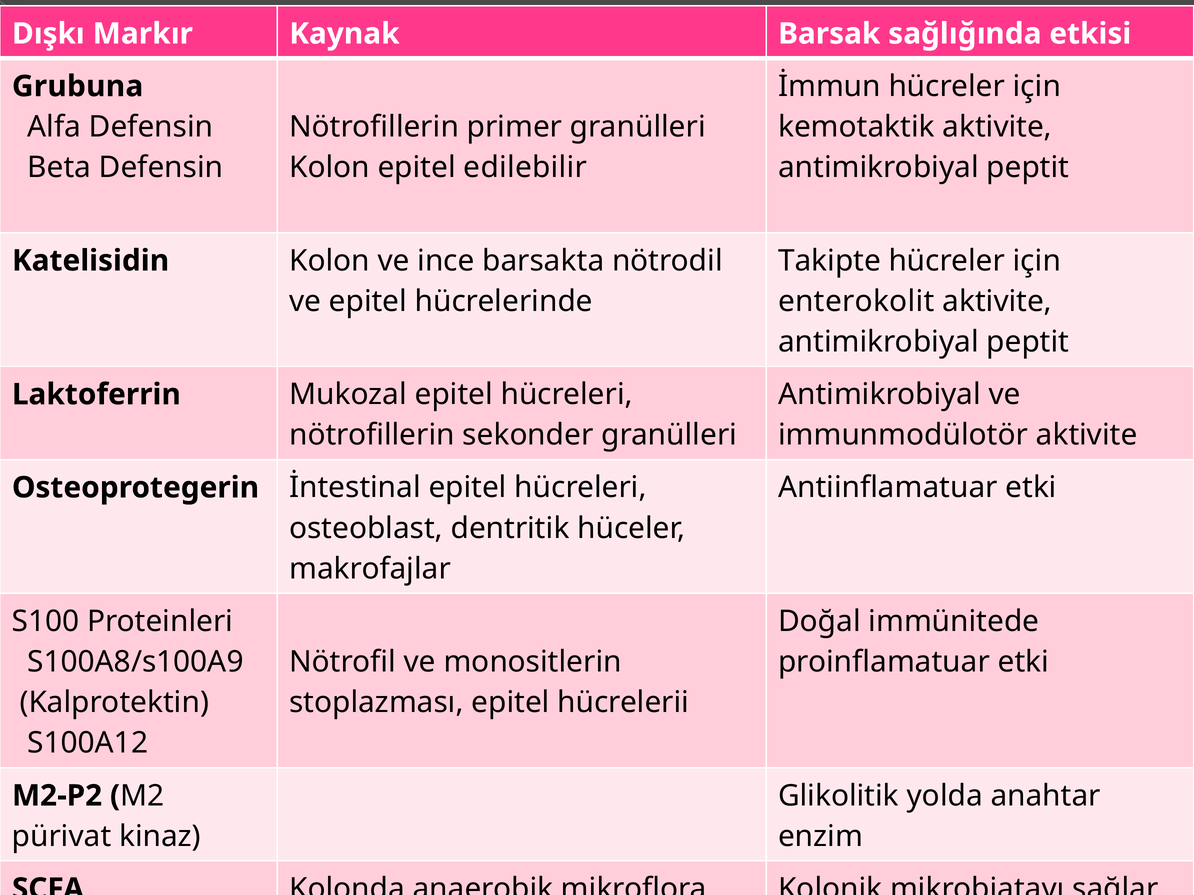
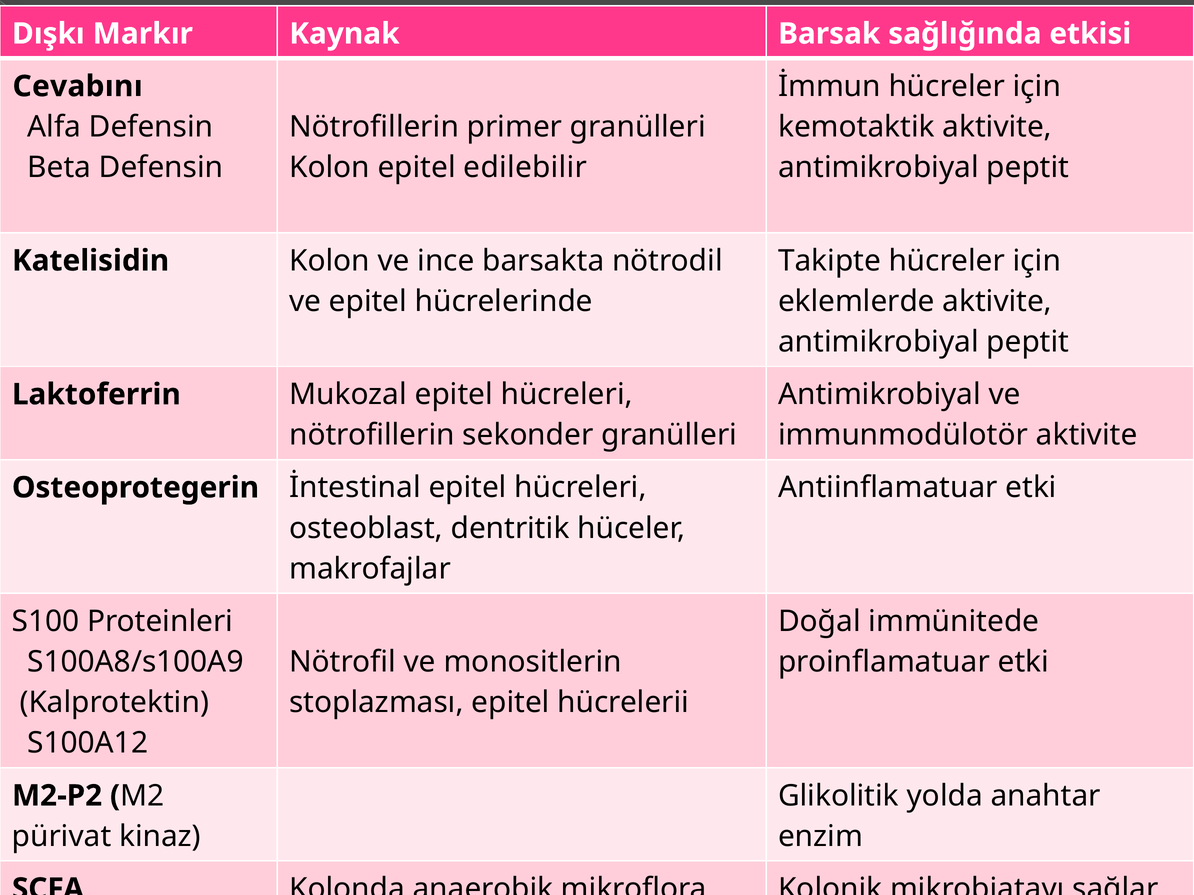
Grubuna: Grubuna -> Cevabını
enterokolit: enterokolit -> eklemlerde
